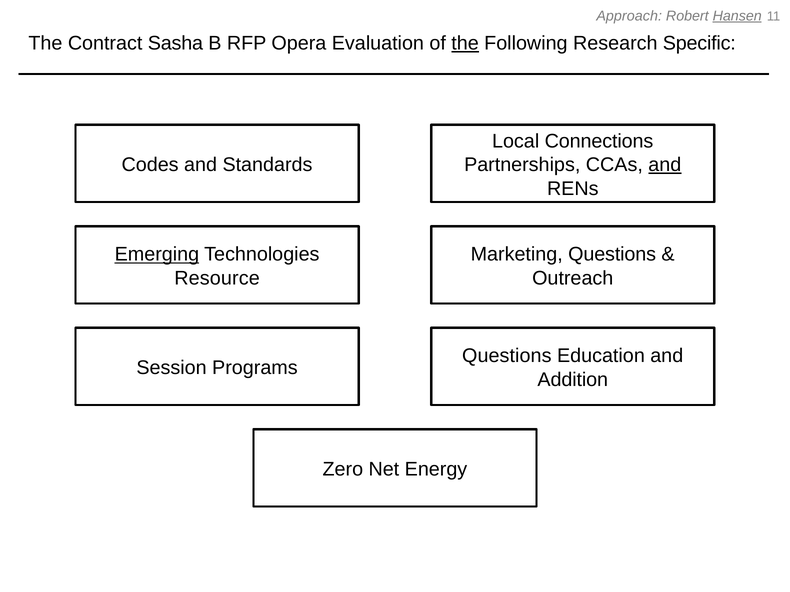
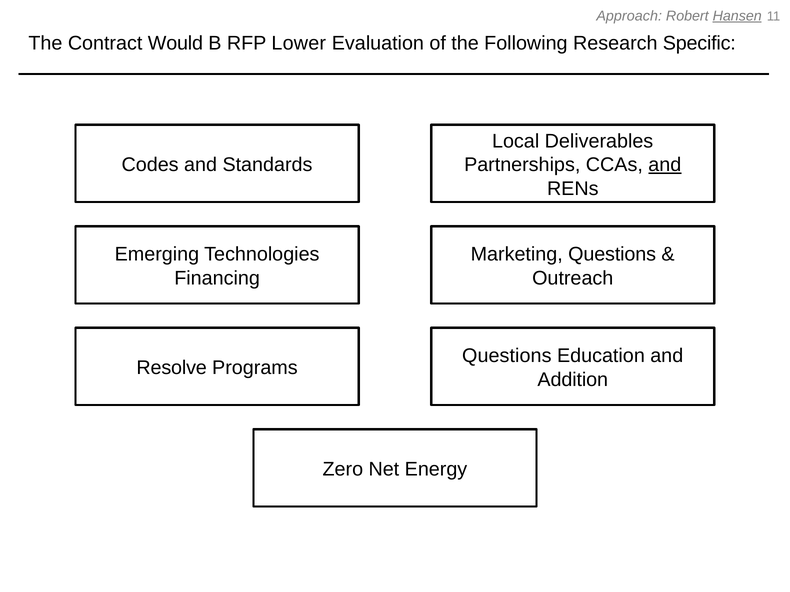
Sasha: Sasha -> Would
Opera: Opera -> Lower
the at (465, 43) underline: present -> none
Connections: Connections -> Deliverables
Emerging underline: present -> none
Resource: Resource -> Financing
Session: Session -> Resolve
